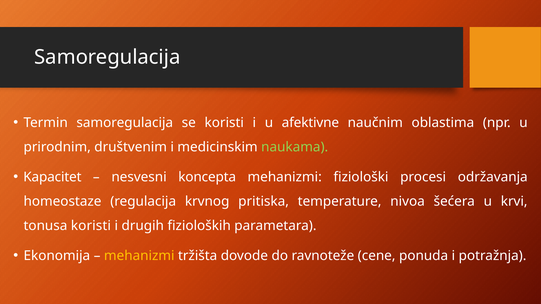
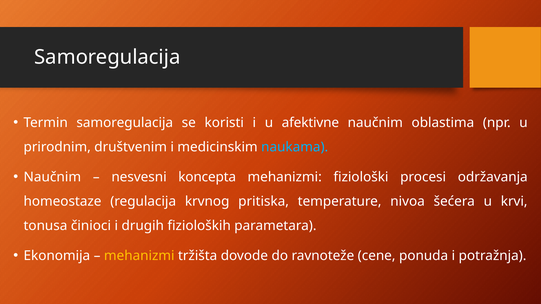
naukama colour: light green -> light blue
Kapacitet at (52, 177): Kapacitet -> Naučnim
tonusa koristi: koristi -> činioci
